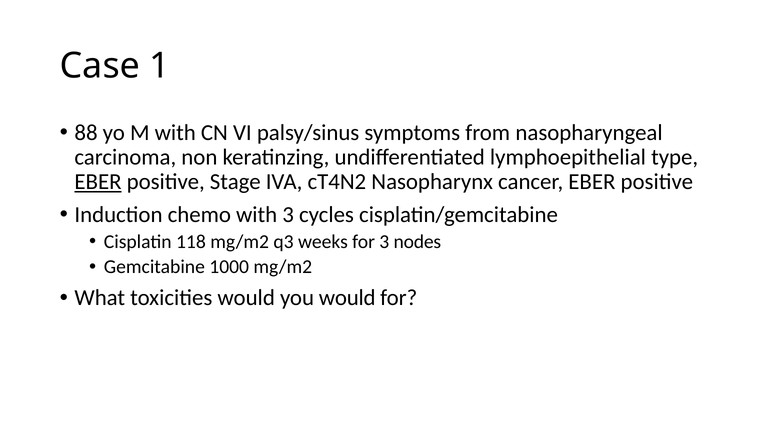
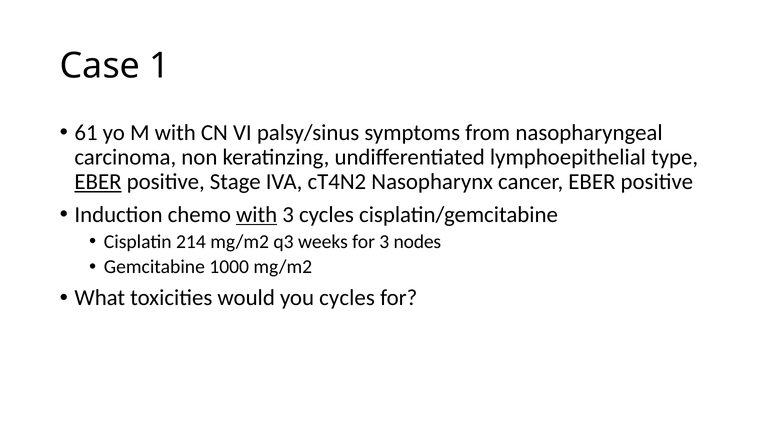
88: 88 -> 61
with at (257, 215) underline: none -> present
118: 118 -> 214
you would: would -> cycles
